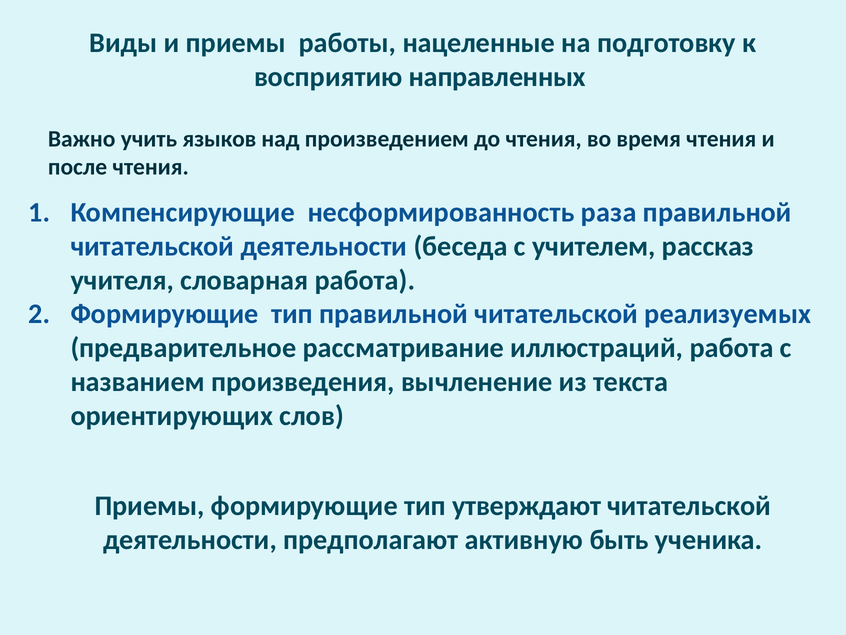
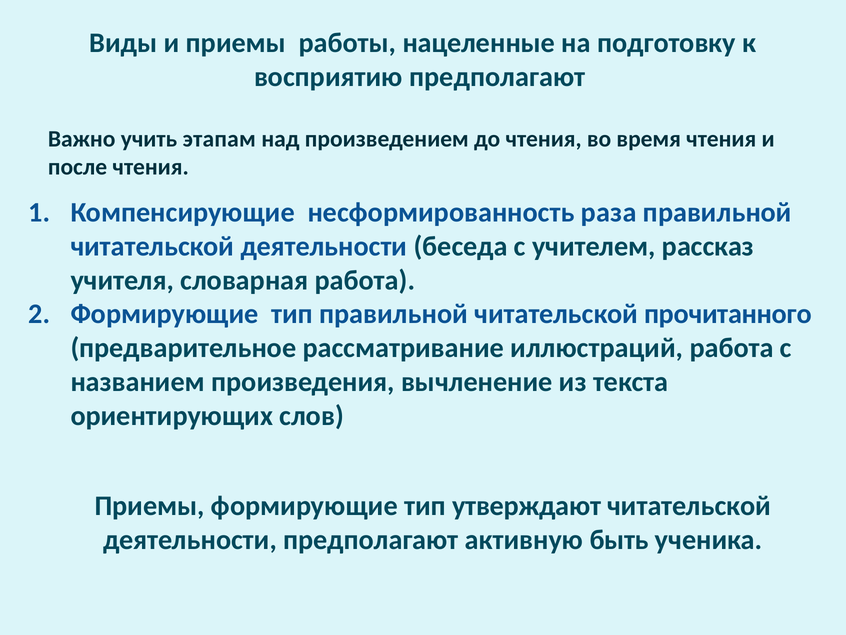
восприятию направленных: направленных -> предполагают
языков: языков -> этапам
реализуемых: реализуемых -> прочитанного
